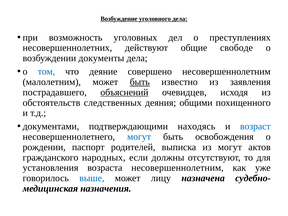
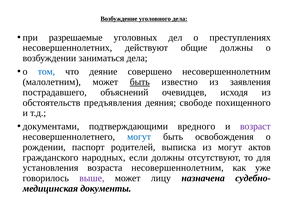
возможность: возможность -> разрешаемые
общие свободе: свободе -> должны
документы: документы -> заниматься
объяснений underline: present -> none
следственных: следственных -> предъявления
общими: общими -> свободе
находясь: находясь -> вредного
возраст colour: blue -> purple
выше colour: blue -> purple
назначения: назначения -> документы
